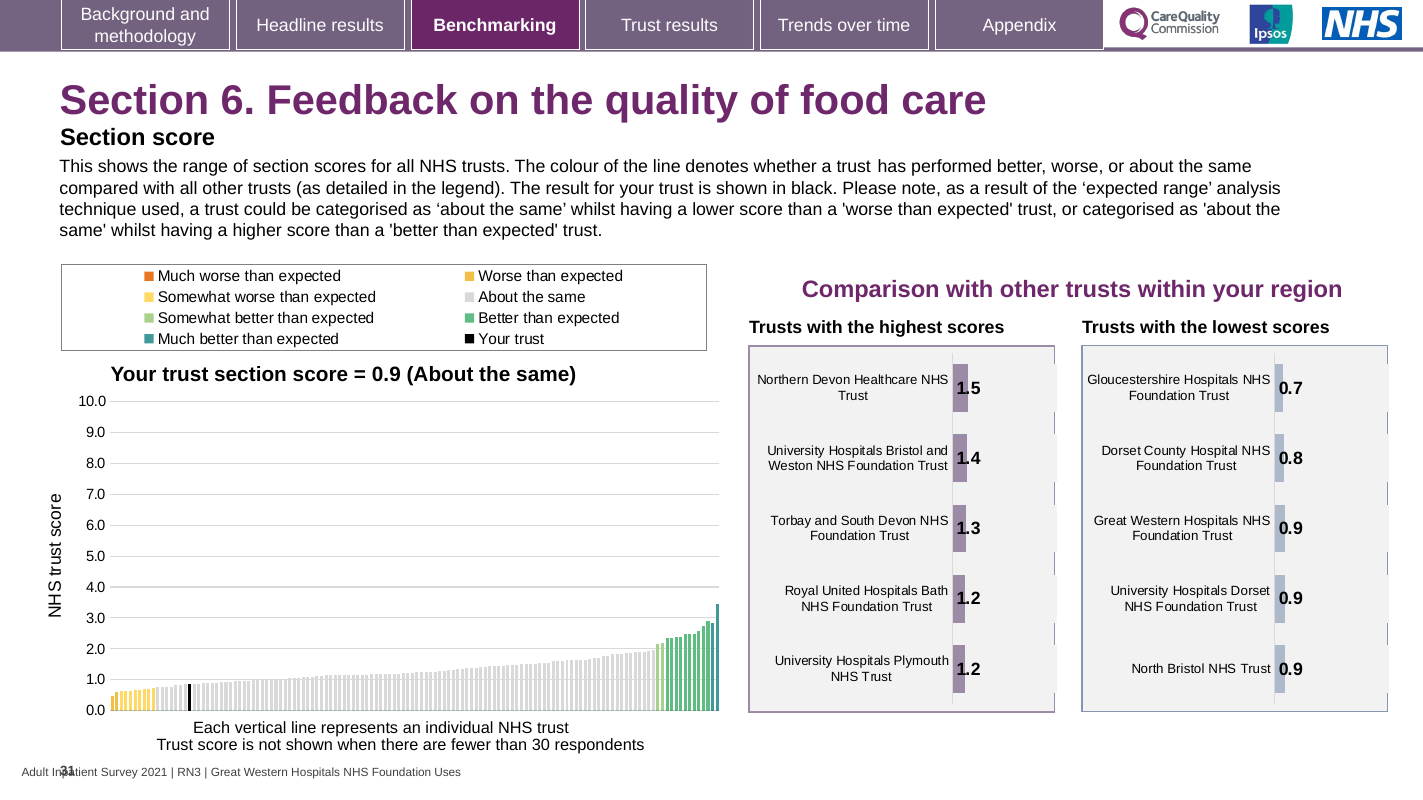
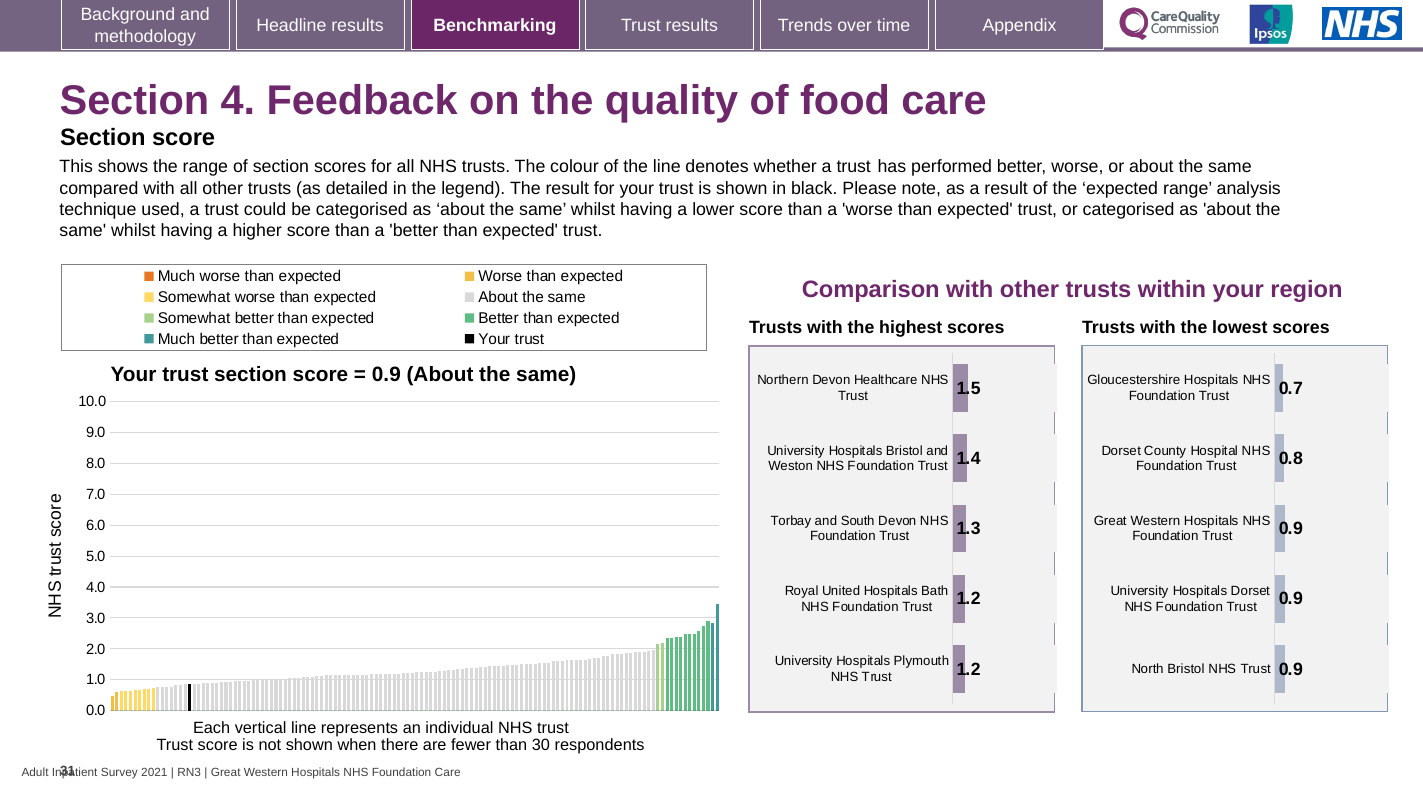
6: 6 -> 4
Foundation Uses: Uses -> Care
